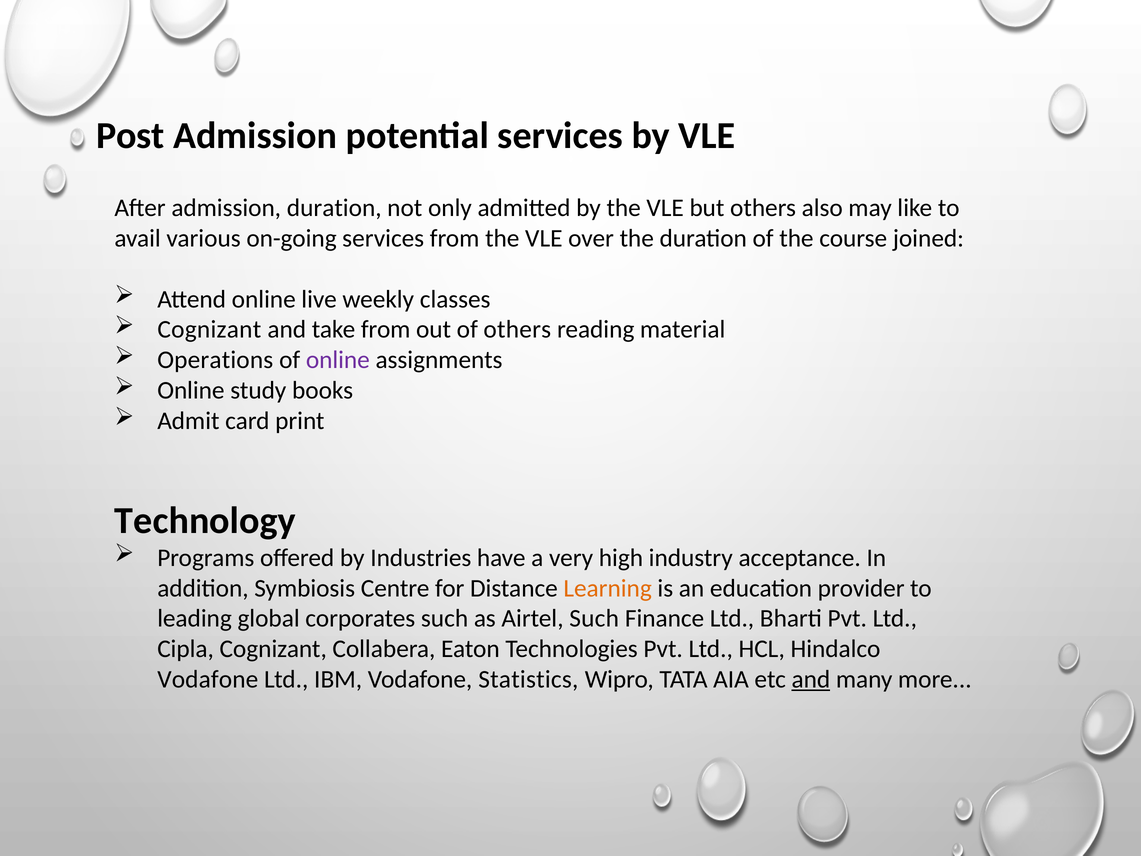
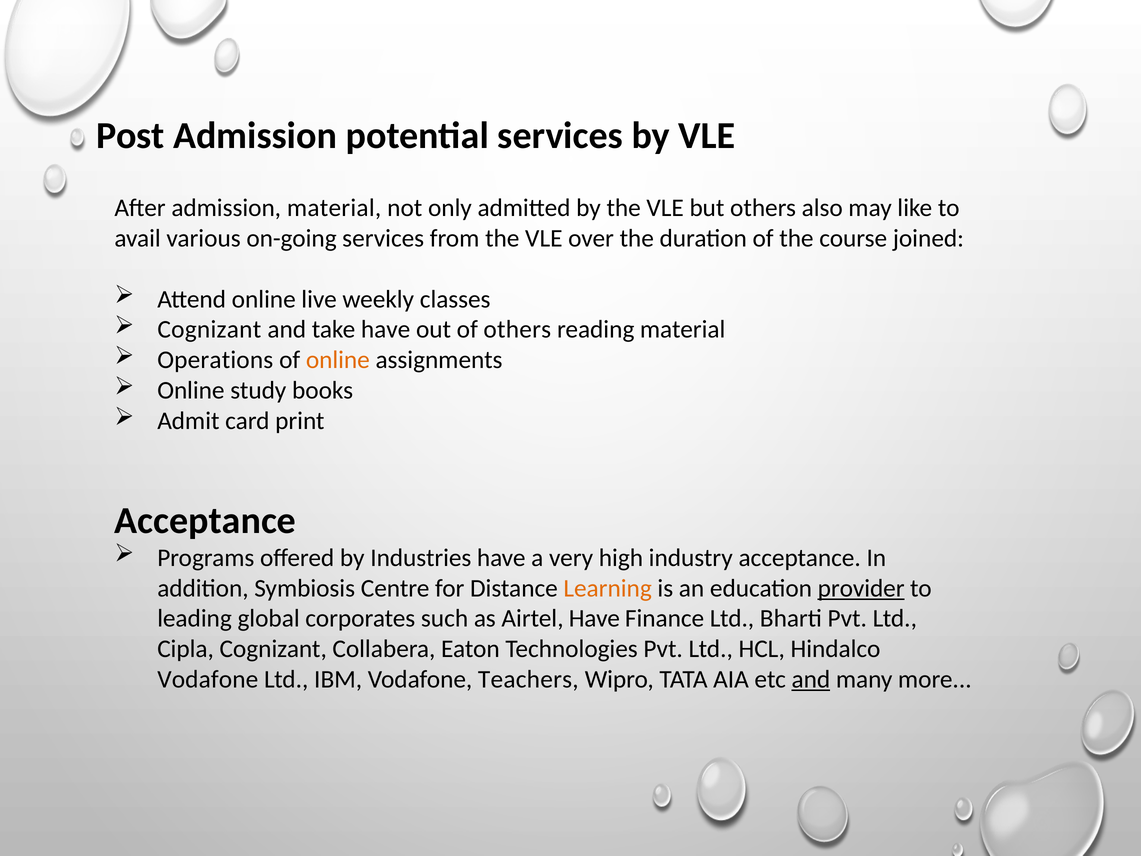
admission duration: duration -> material
take from: from -> have
online at (338, 360) colour: purple -> orange
Technology at (205, 520): Technology -> Acceptance
provider underline: none -> present
Airtel Such: Such -> Have
Statistics: Statistics -> Teachers
